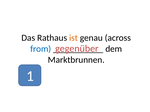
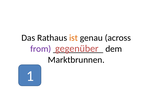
from colour: blue -> purple
